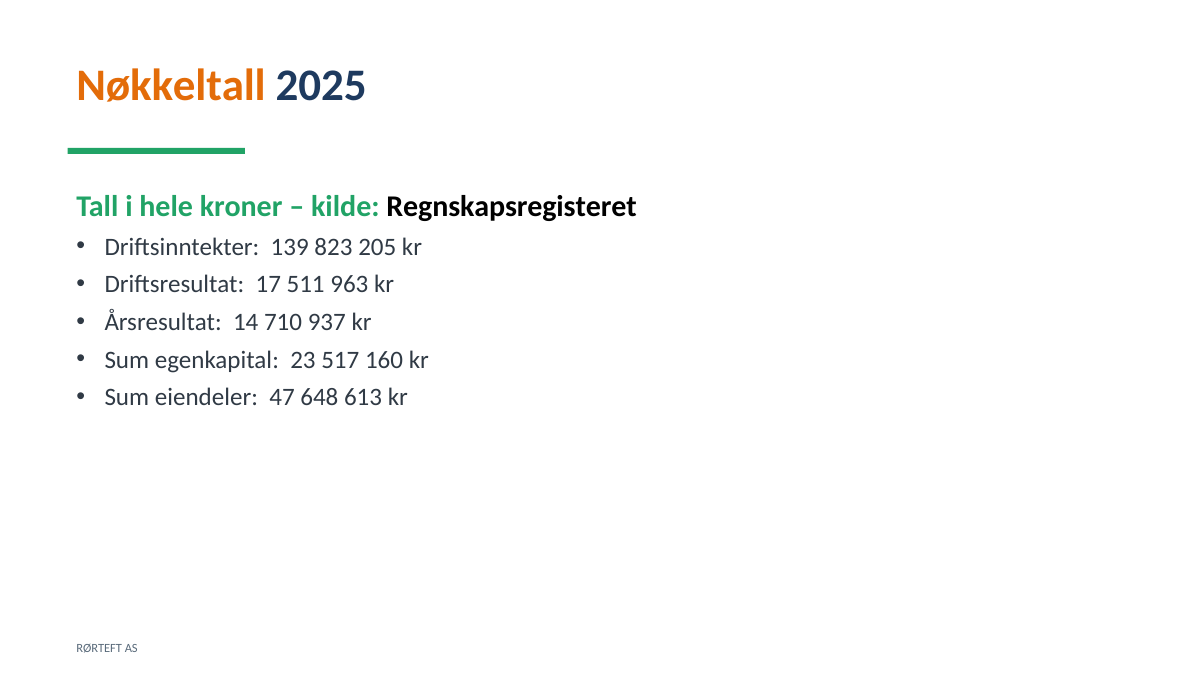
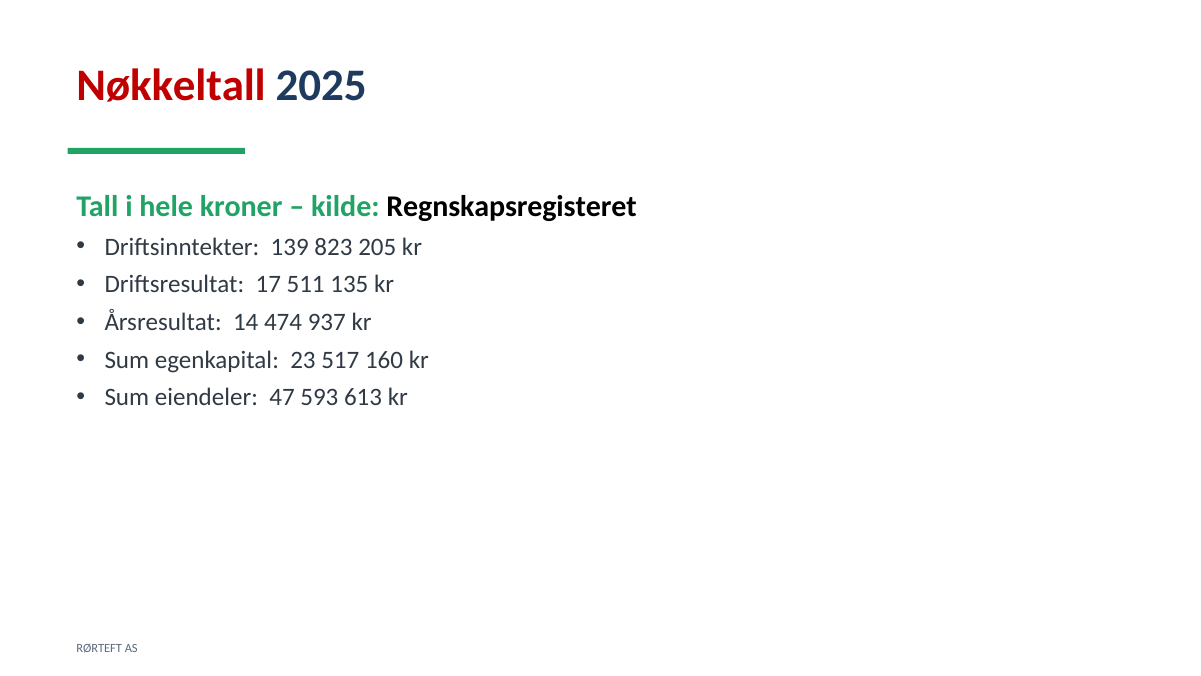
Nøkkeltall colour: orange -> red
963: 963 -> 135
710: 710 -> 474
648: 648 -> 593
